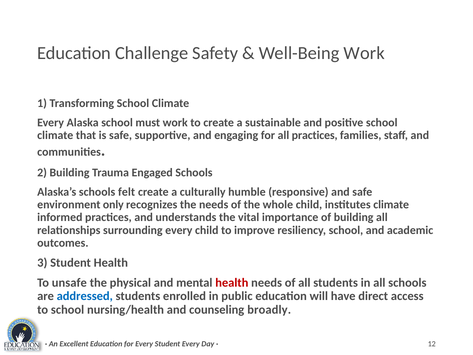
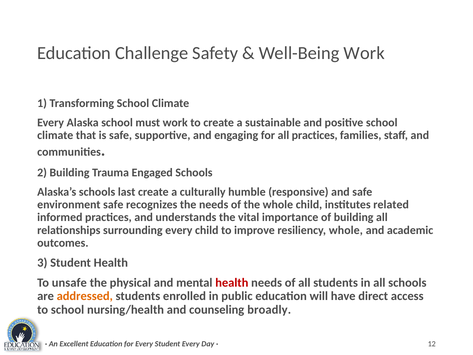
felt: felt -> last
environment only: only -> safe
institutes climate: climate -> related
resiliency school: school -> whole
addressed colour: blue -> orange
